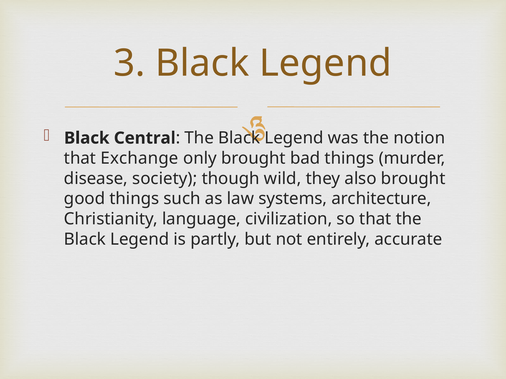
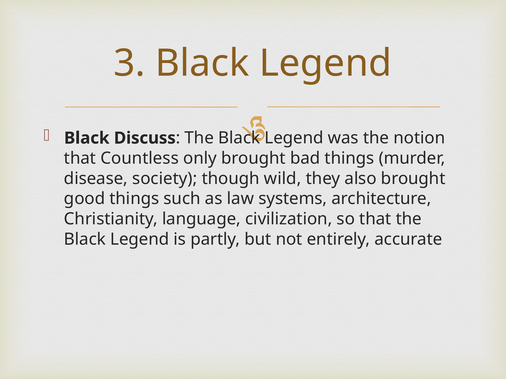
Central: Central -> Discuss
Exchange: Exchange -> Countless
